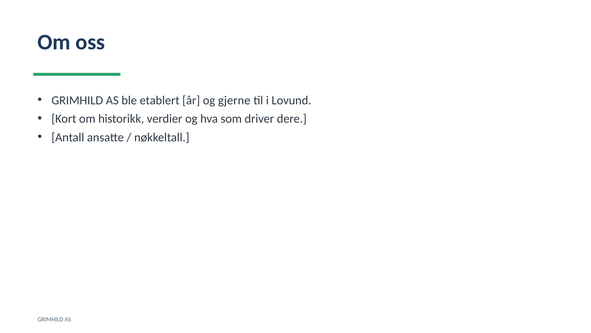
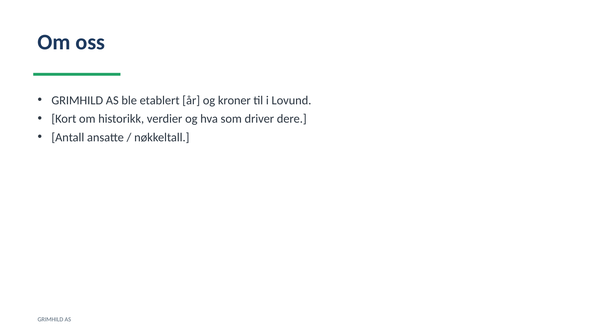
gjerne: gjerne -> kroner
